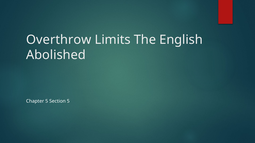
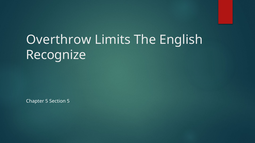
Abolished: Abolished -> Recognize
